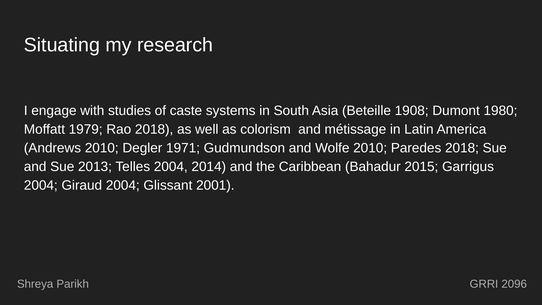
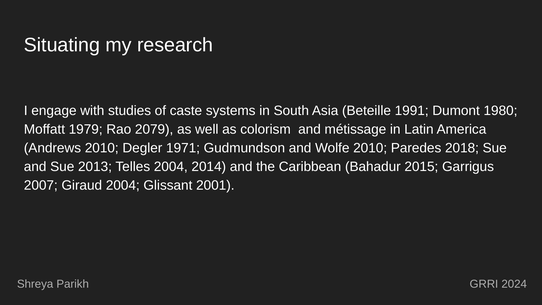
1908: 1908 -> 1991
Rao 2018: 2018 -> 2079
2004 at (41, 185): 2004 -> 2007
2096: 2096 -> 2024
